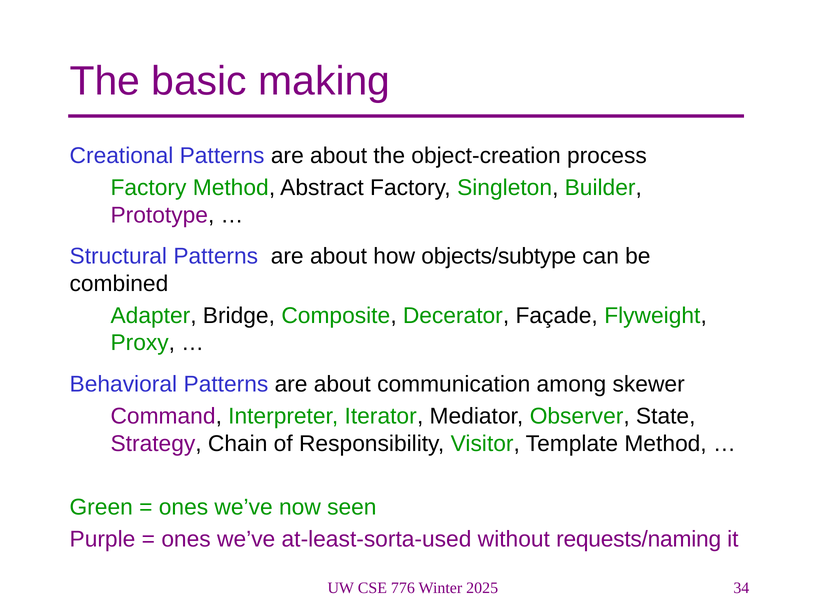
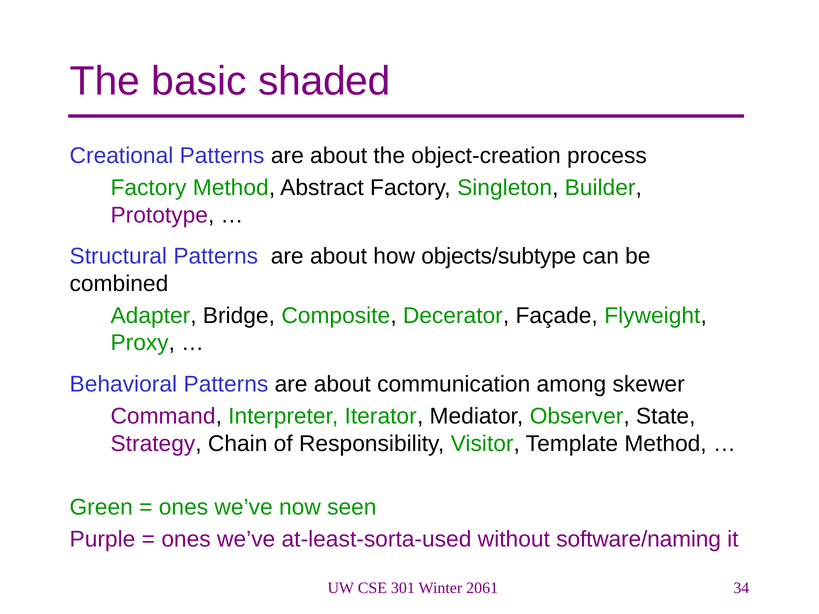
making: making -> shaded
requests/naming: requests/naming -> software/naming
776: 776 -> 301
2025: 2025 -> 2061
